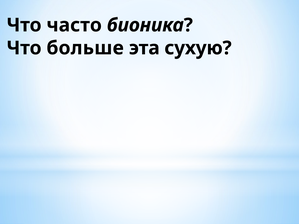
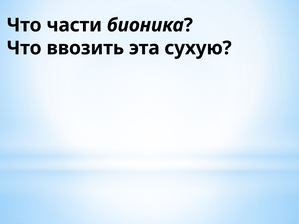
часто: часто -> части
больше: больше -> ввозить
